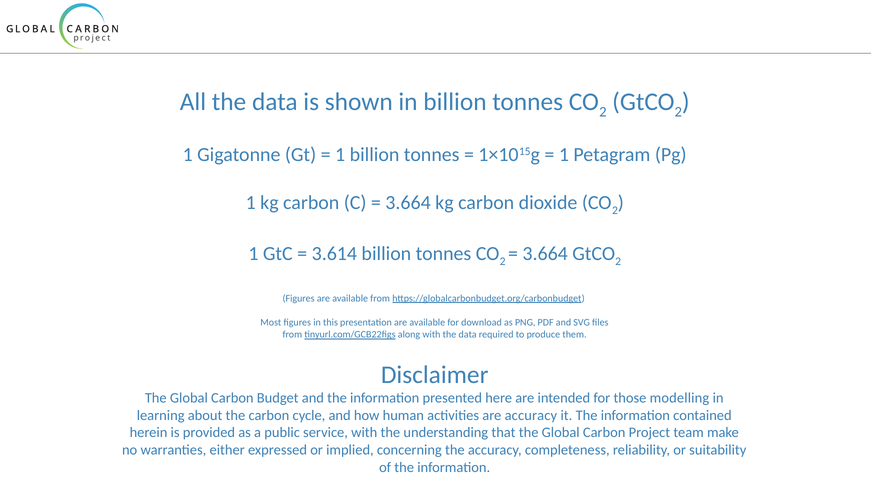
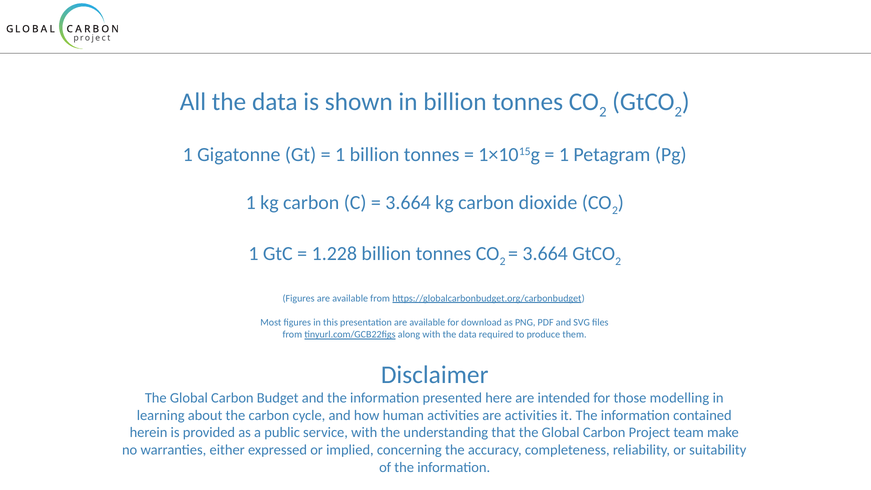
3.614: 3.614 -> 1.228
are accuracy: accuracy -> activities
